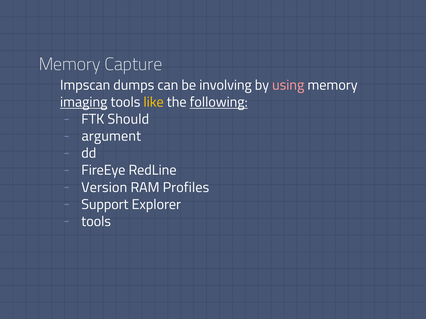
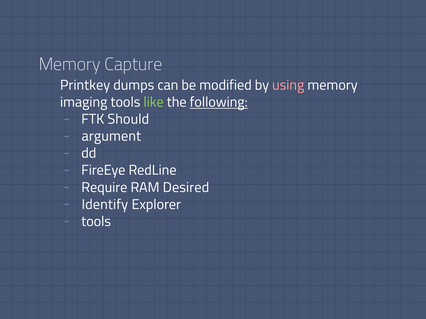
Impscan: Impscan -> Printkey
involving: involving -> modified
imaging underline: present -> none
like colour: yellow -> light green
Version: Version -> Require
Profiles: Profiles -> Desired
Support: Support -> Identify
